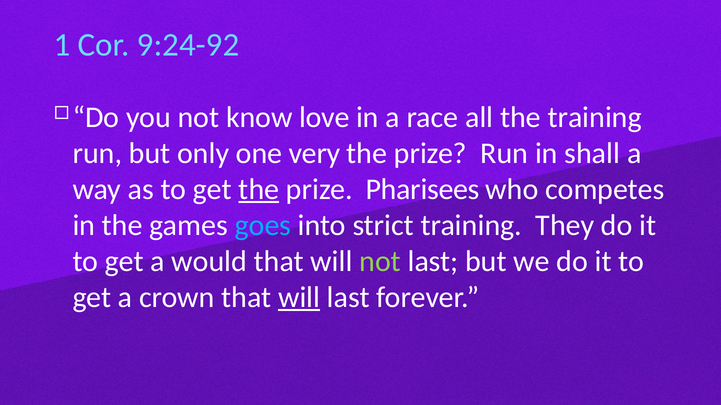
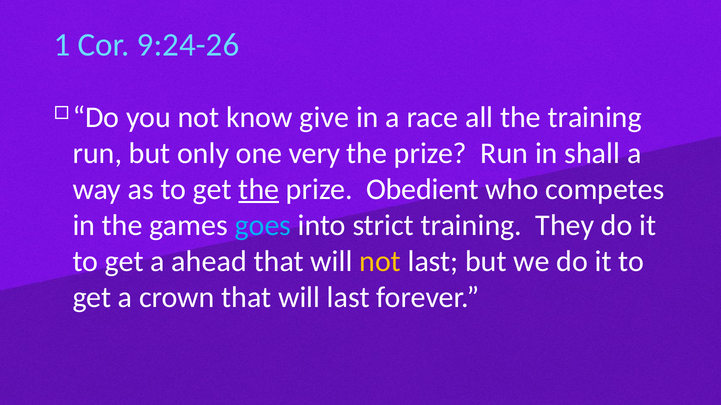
9:24-92: 9:24-92 -> 9:24-26
love: love -> give
Pharisees: Pharisees -> Obedient
would: would -> ahead
not at (380, 262) colour: light green -> yellow
will at (299, 298) underline: present -> none
